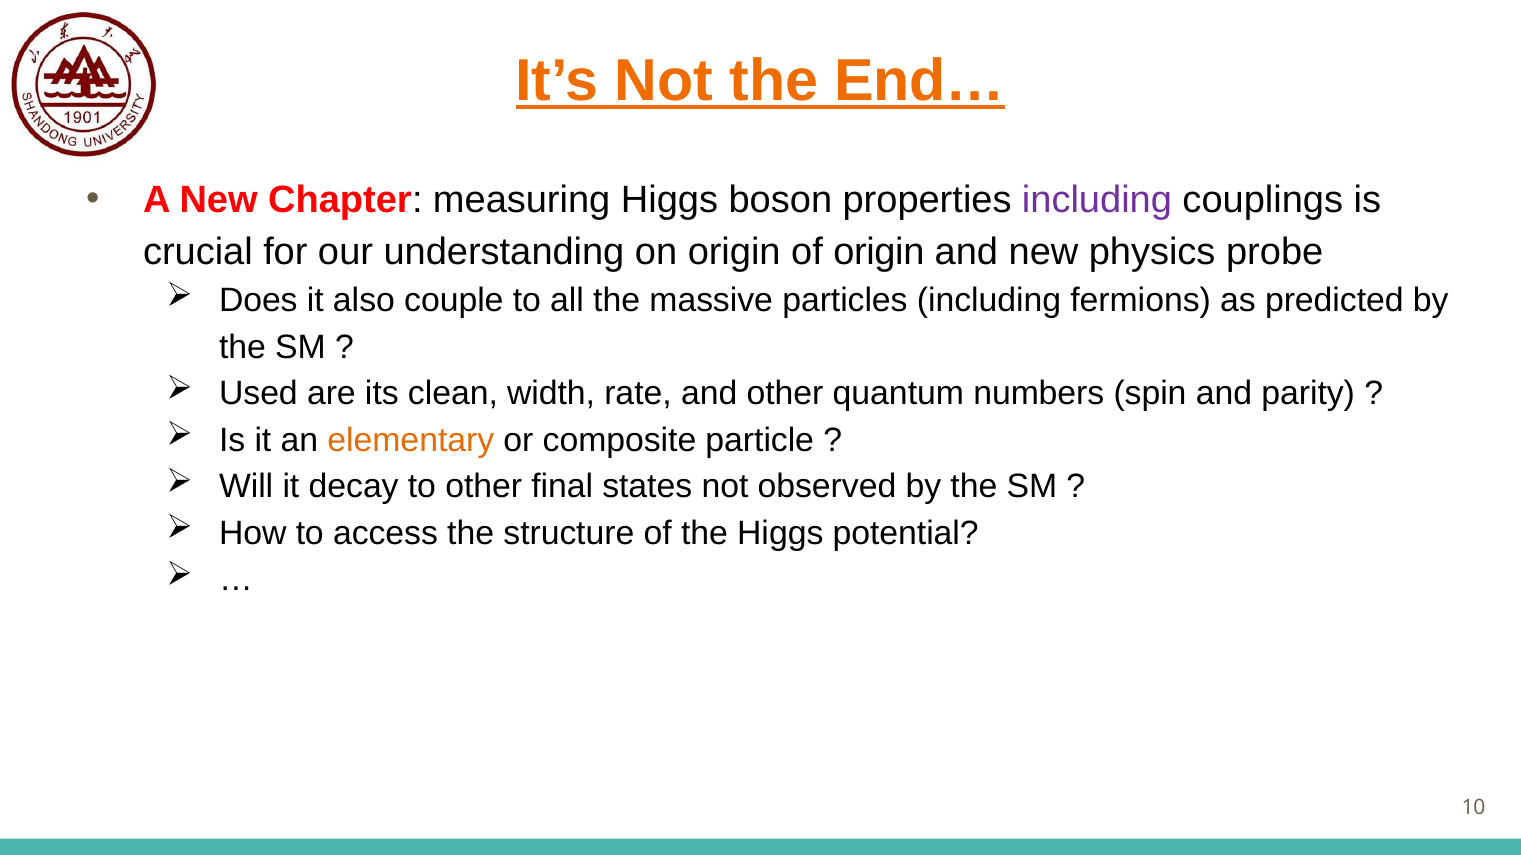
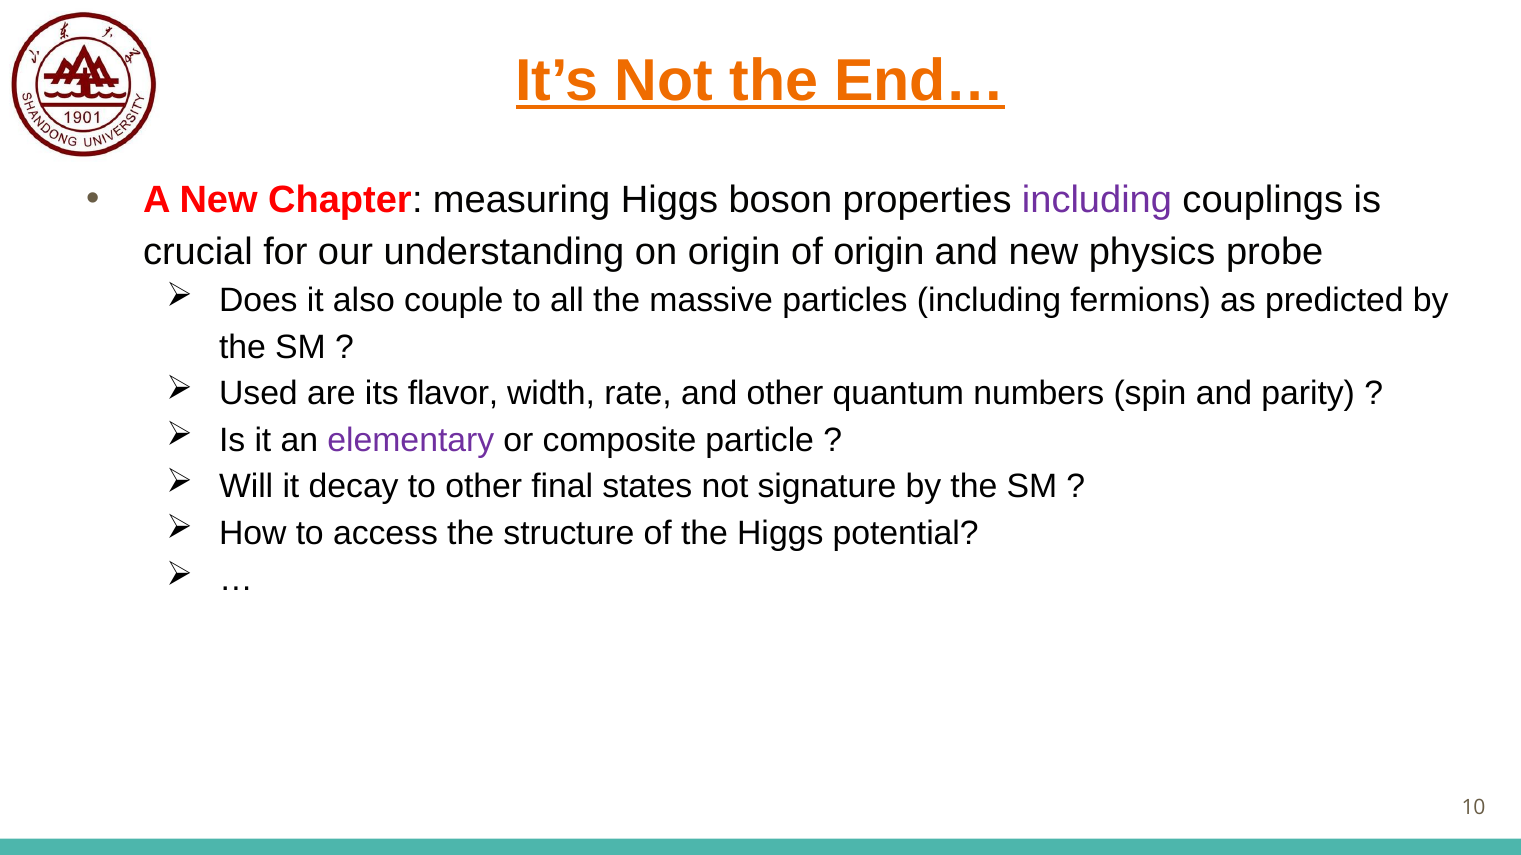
clean: clean -> flavor
elementary colour: orange -> purple
observed: observed -> signature
